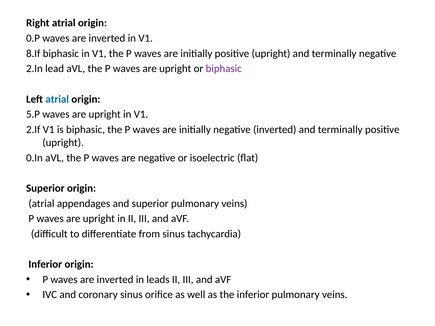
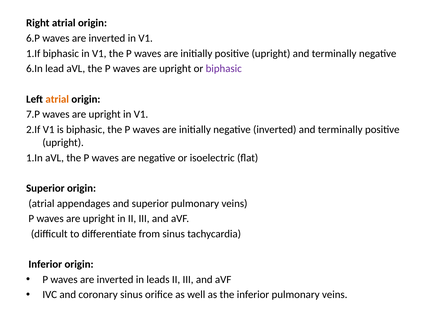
0.P: 0.P -> 6.P
8.If: 8.If -> 1.If
2.In: 2.In -> 6.In
atrial at (57, 99) colour: blue -> orange
5.P: 5.P -> 7.P
0.In: 0.In -> 1.In
